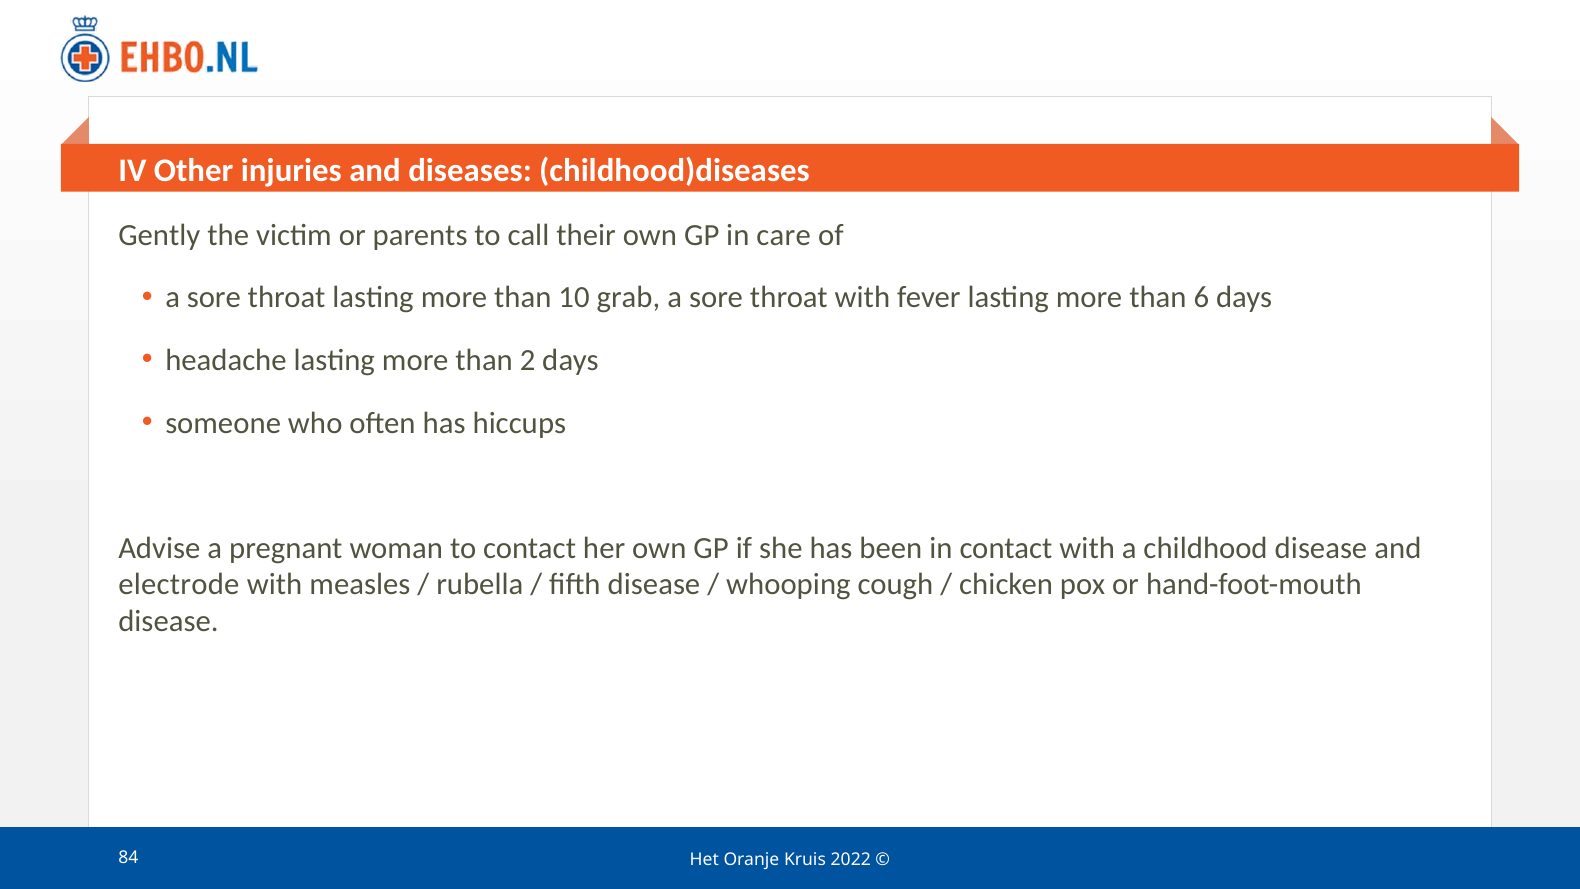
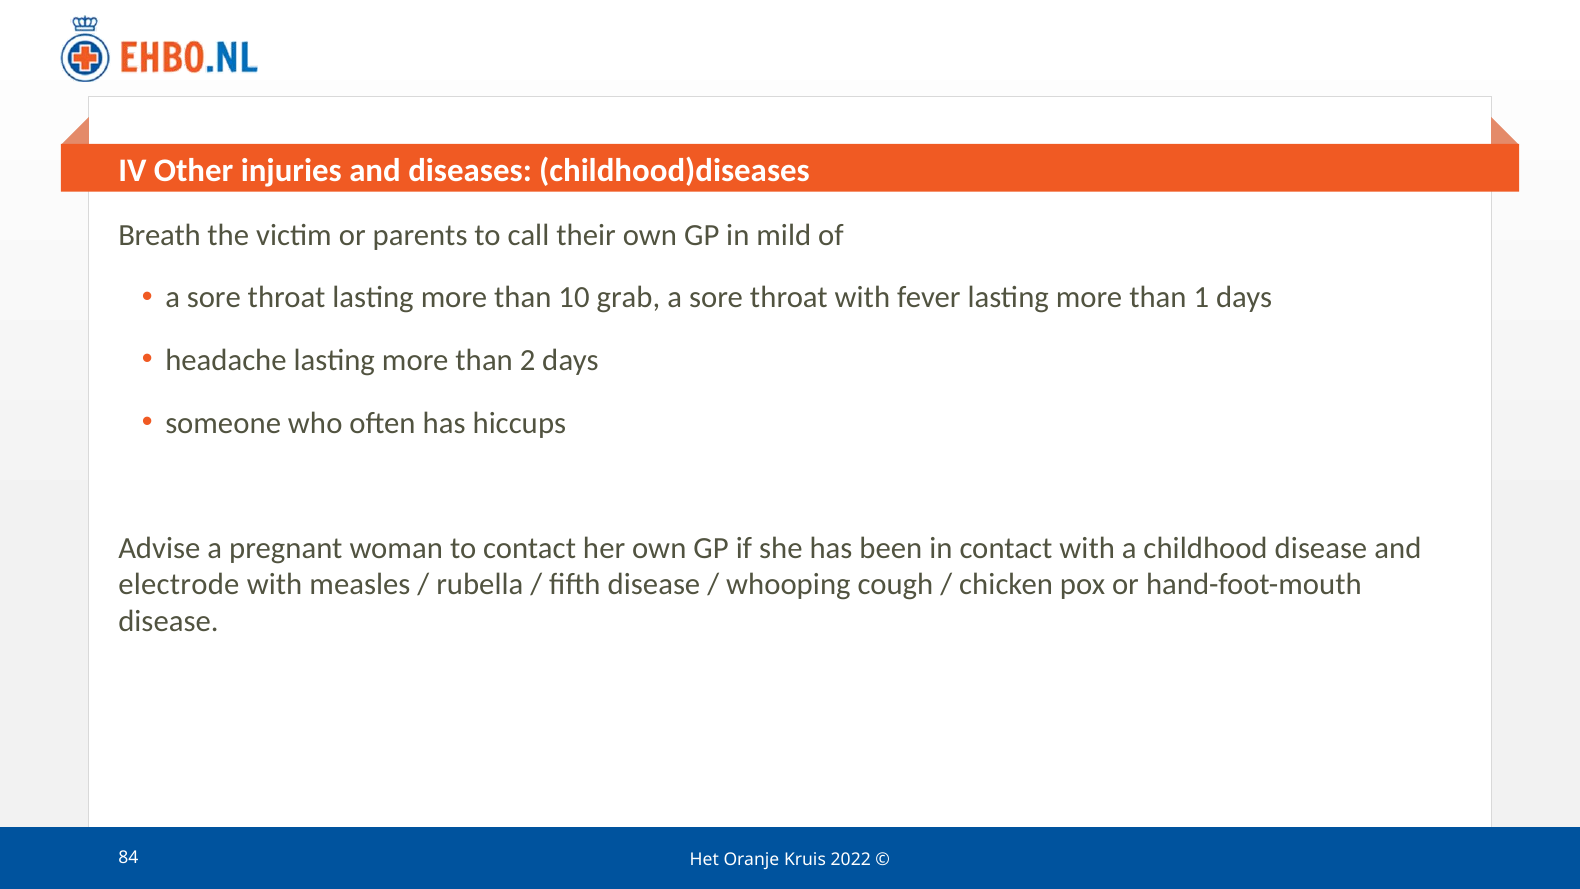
Gently: Gently -> Breath
care: care -> mild
6: 6 -> 1
